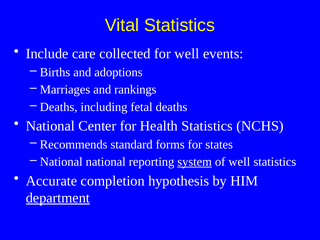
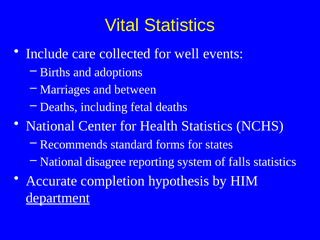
rankings: rankings -> between
National national: national -> disagree
system underline: present -> none
of well: well -> falls
